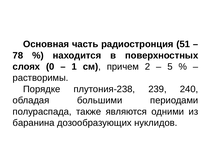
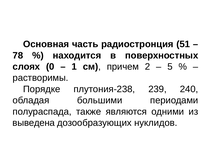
баранина: баранина -> выведена
